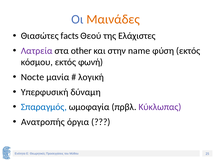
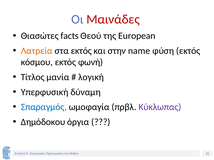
Μαινάδες colour: orange -> red
Ελάχιστες: Ελάχιστες -> European
Λατρεία colour: purple -> orange
στα other: other -> εκτός
Nocte: Nocte -> Τίτλος
Ανατροπής: Ανατροπής -> Δημόδοκου
